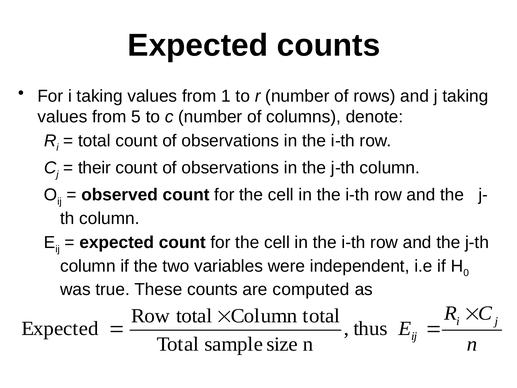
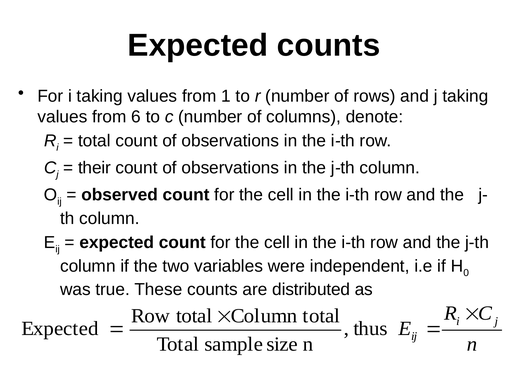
5: 5 -> 6
computed: computed -> distributed
